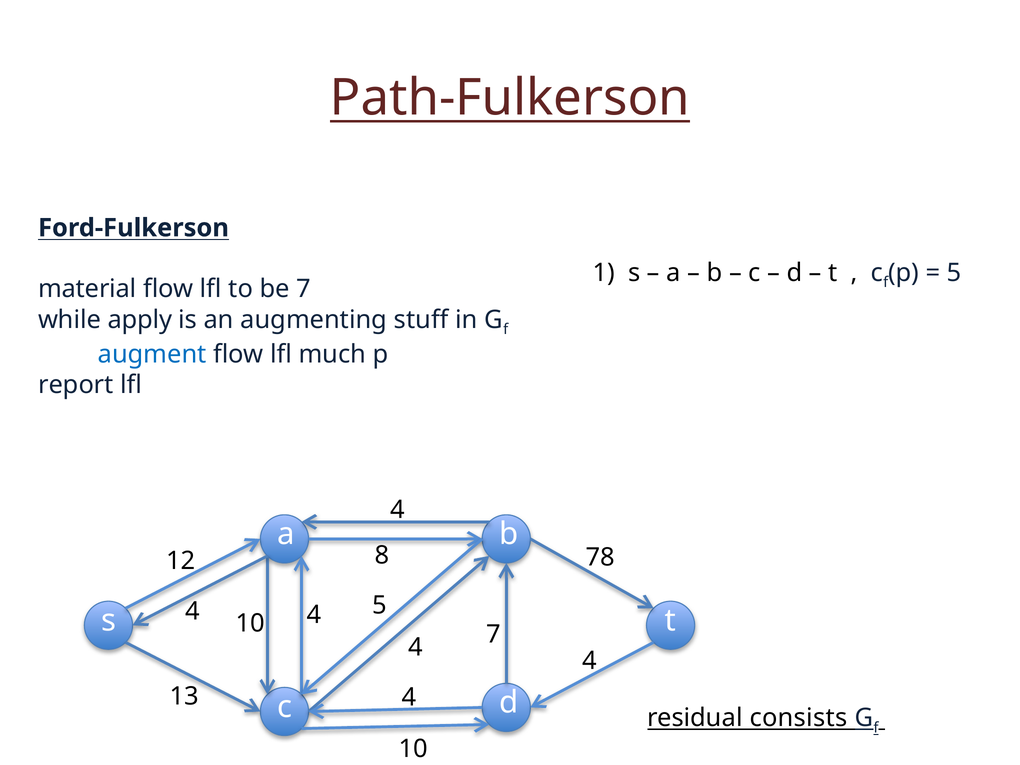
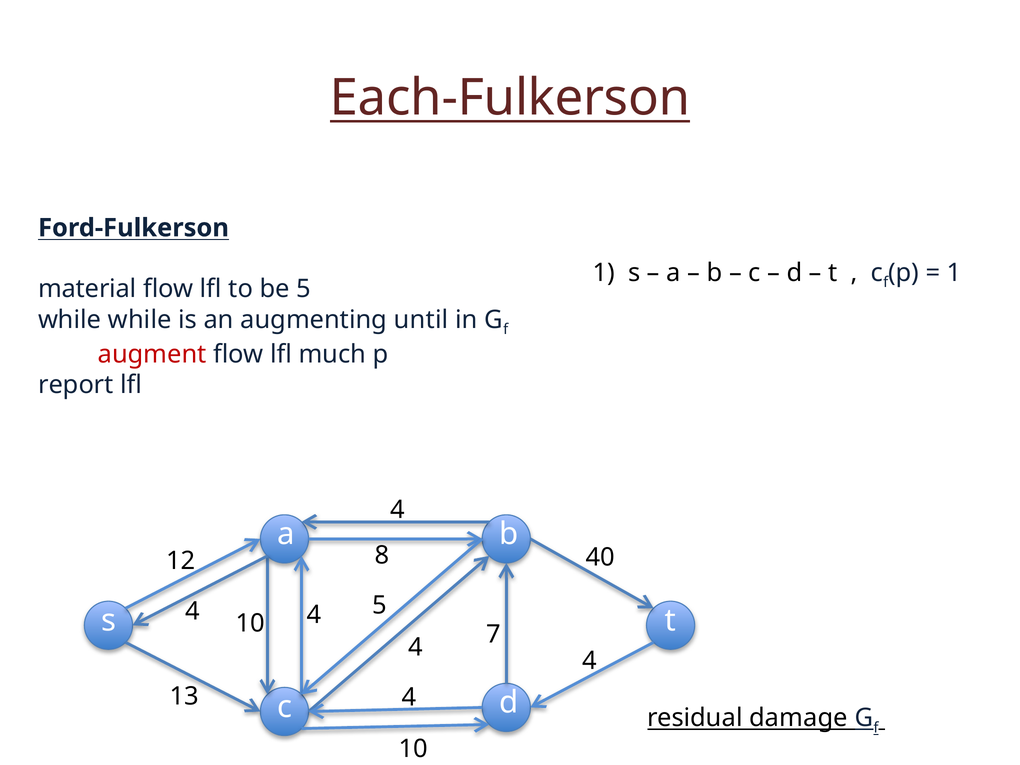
Path-Fulkerson: Path-Fulkerson -> Each-Fulkerson
5 at (954, 273): 5 -> 1
be 7: 7 -> 5
while apply: apply -> while
stuff: stuff -> until
augment colour: blue -> red
78: 78 -> 40
consists: consists -> damage
